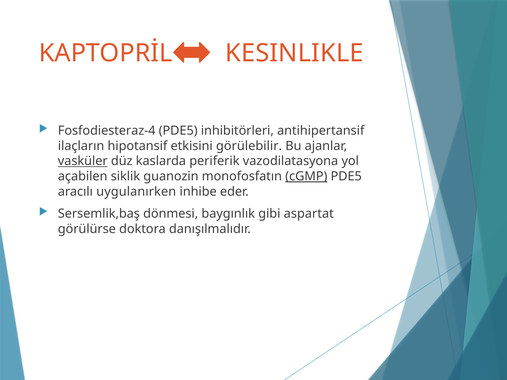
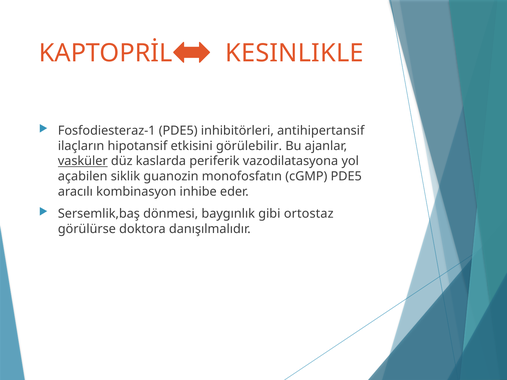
Fosfodiesteraz-4: Fosfodiesteraz-4 -> Fosfodiesteraz-1
cGMP underline: present -> none
uygulanırken: uygulanırken -> kombinasyon
aspartat: aspartat -> ortostaz
